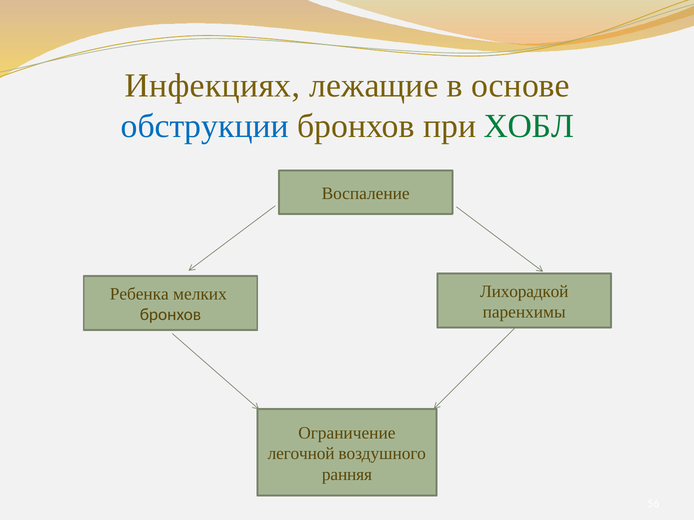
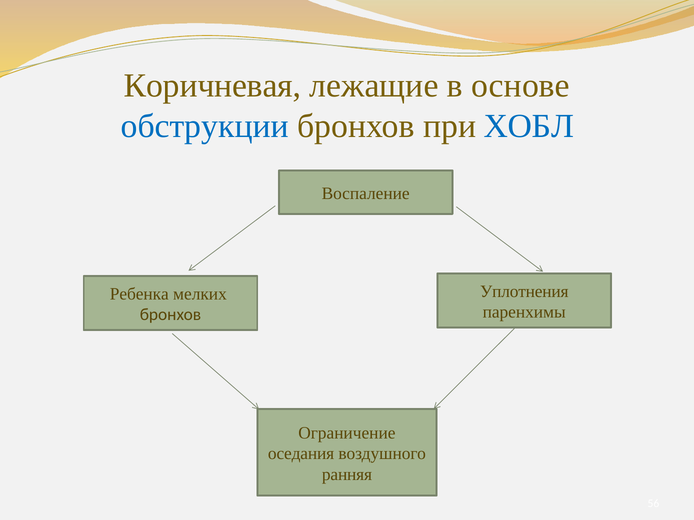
Инфекциях: Инфекциях -> Коричневая
ХОБЛ colour: green -> blue
Лихорадкой: Лихорадкой -> Уплотнения
легочной: легочной -> оседания
